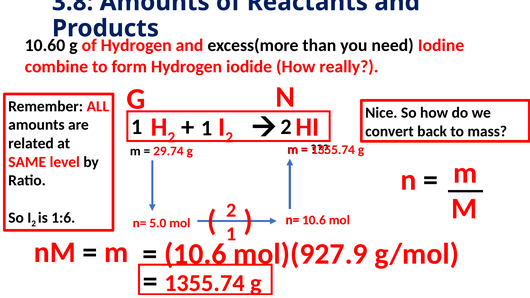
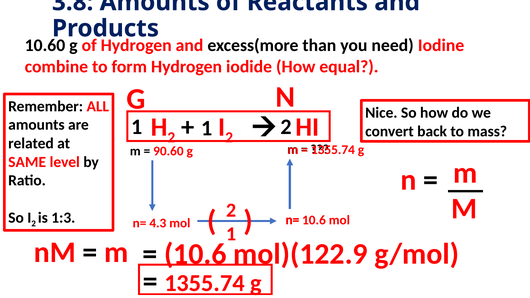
really: really -> equal
29.74: 29.74 -> 90.60
1:6: 1:6 -> 1:3
5.0: 5.0 -> 4.3
mol)(927.9: mol)(927.9 -> mol)(122.9
